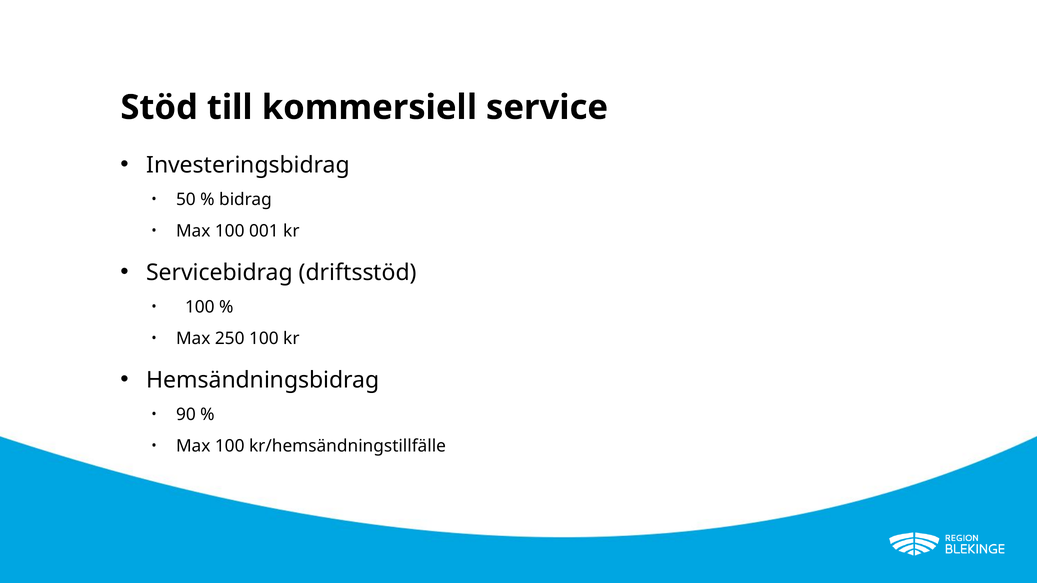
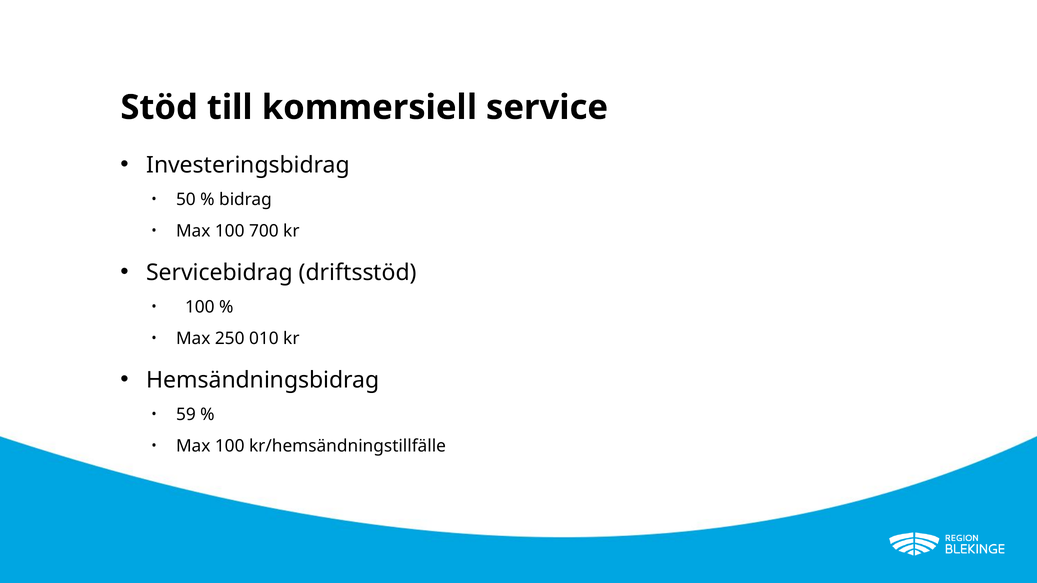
001: 001 -> 700
250 100: 100 -> 010
90: 90 -> 59
